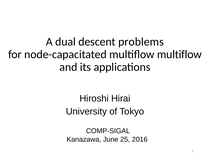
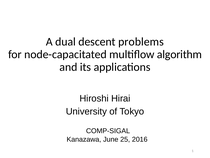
multiflow multiflow: multiflow -> algorithm
